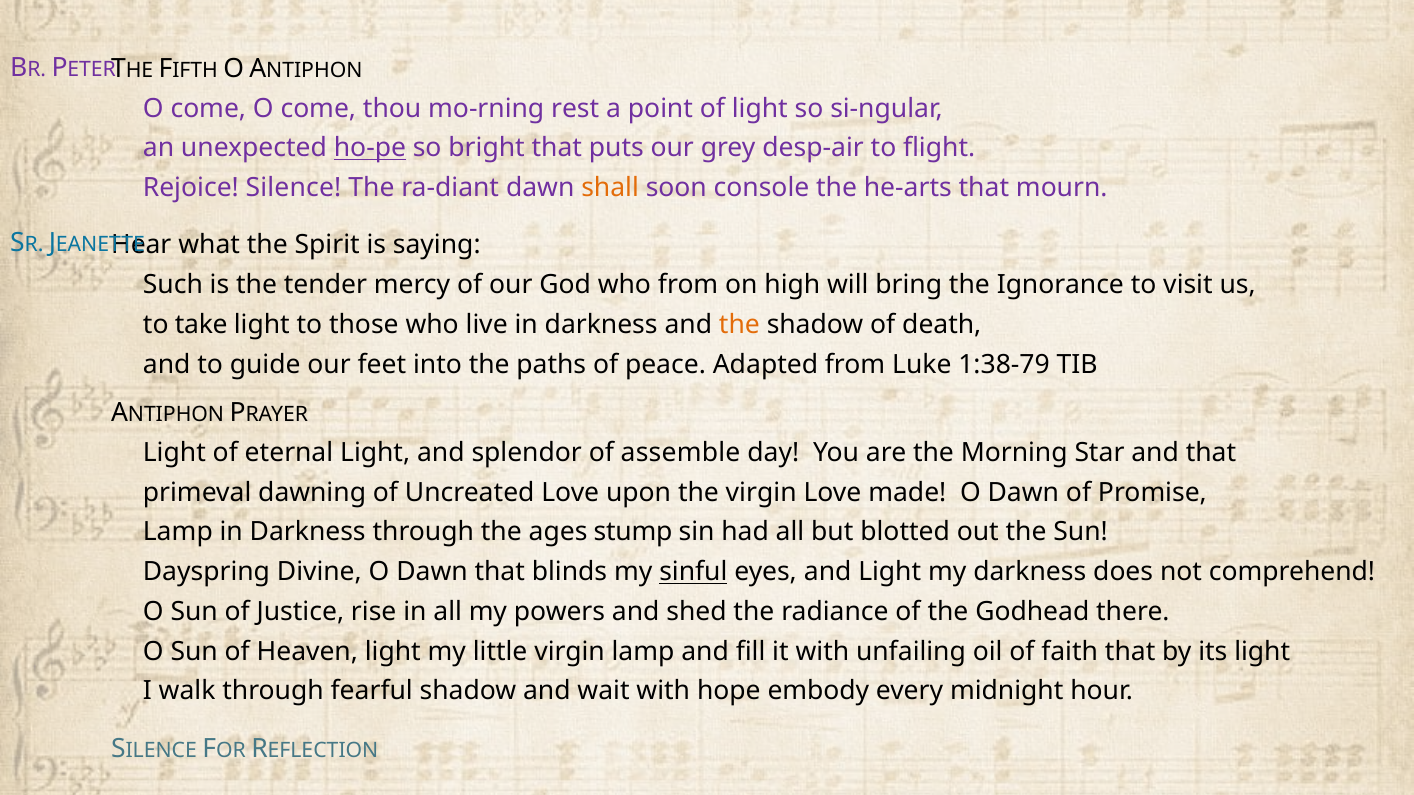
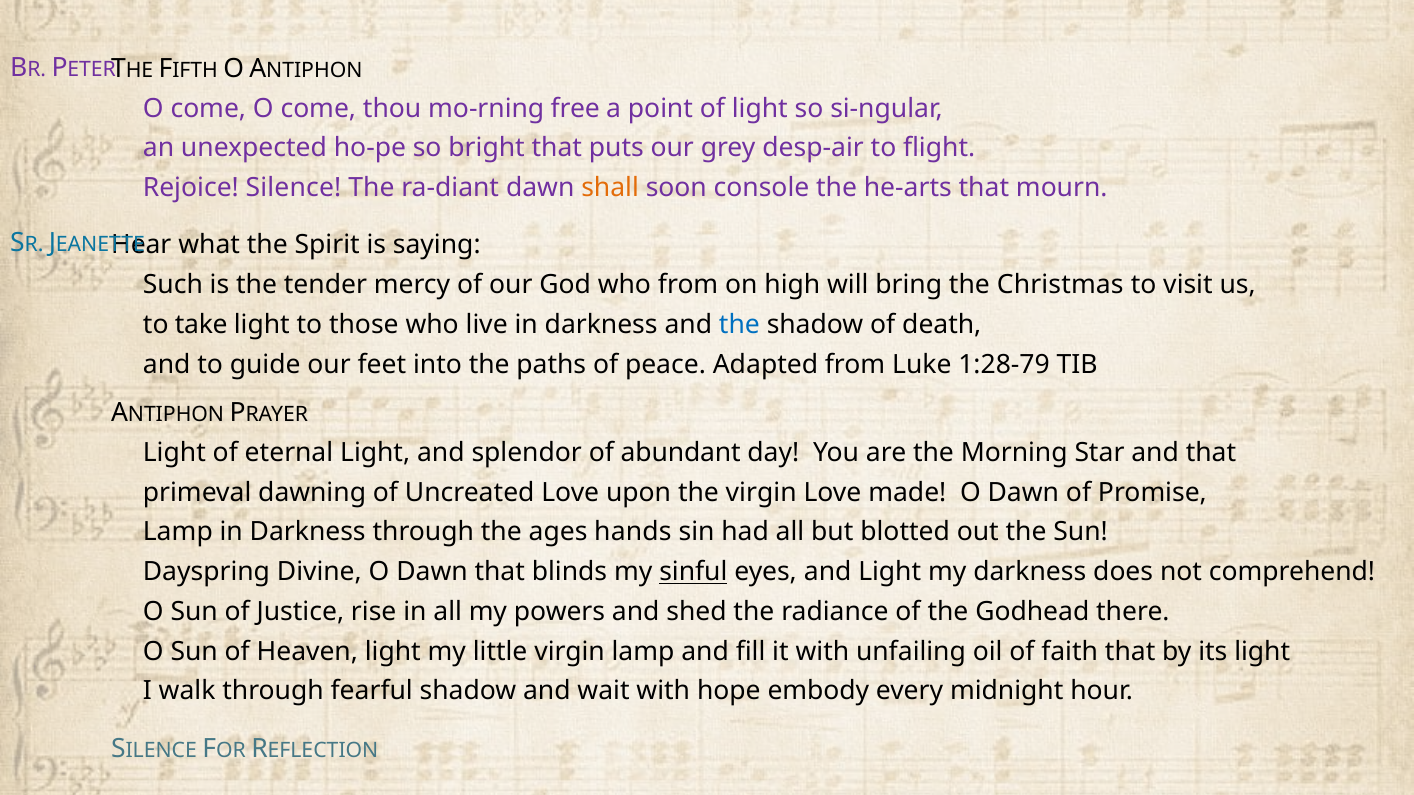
rest: rest -> free
ho-pe underline: present -> none
Ignorance: Ignorance -> Christmas
the at (739, 325) colour: orange -> blue
1:38-79: 1:38-79 -> 1:28-79
assemble: assemble -> abundant
stump: stump -> hands
